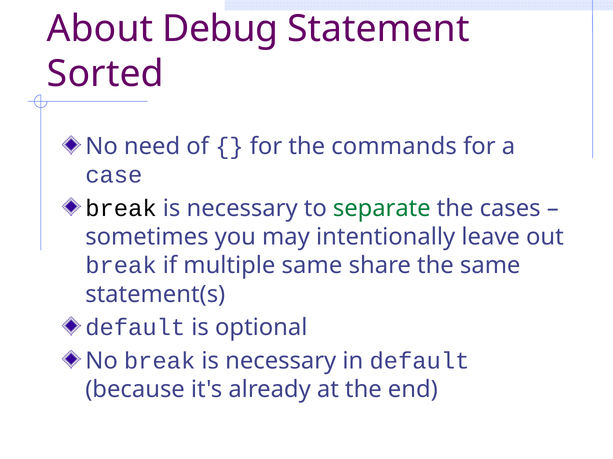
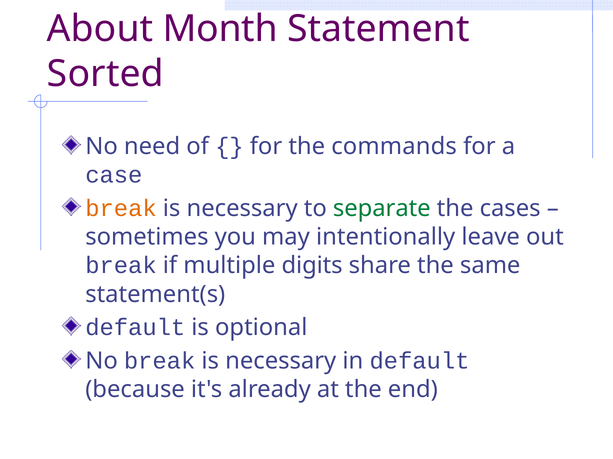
Debug: Debug -> Month
break at (121, 209) colour: black -> orange
multiple same: same -> digits
